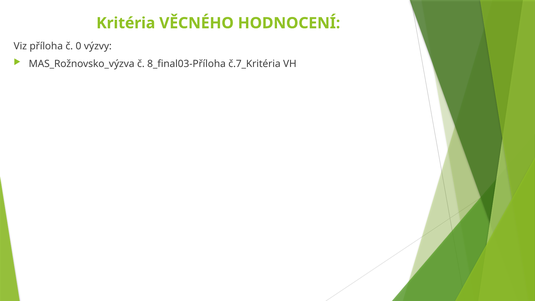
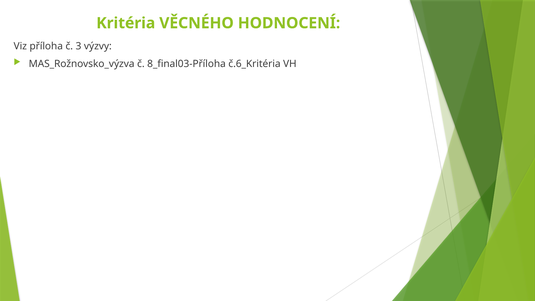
0: 0 -> 3
č.7_Kritéria: č.7_Kritéria -> č.6_Kritéria
